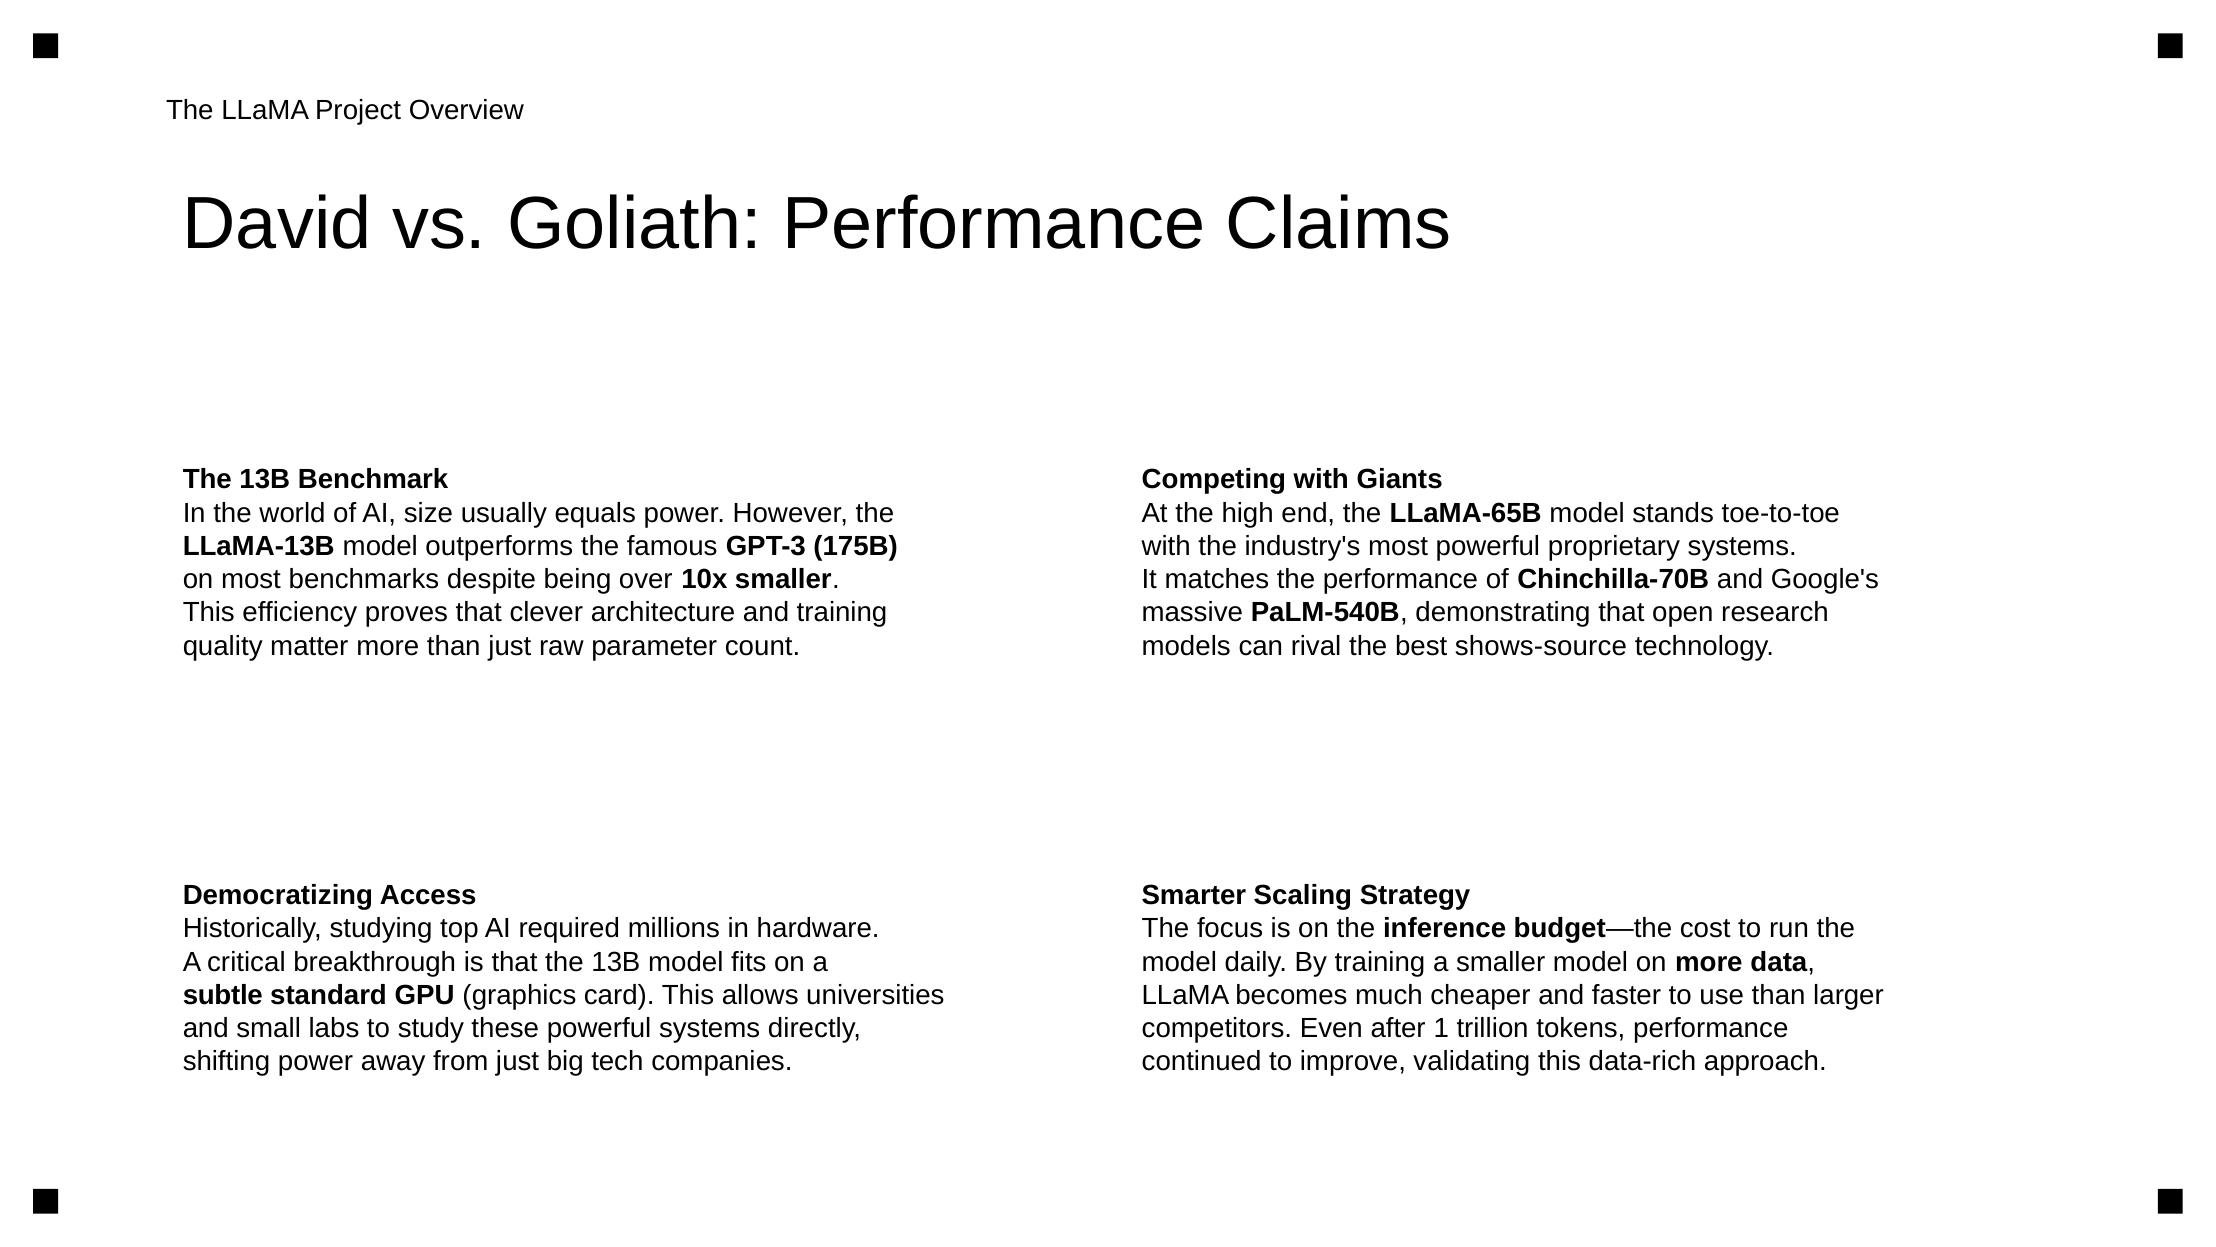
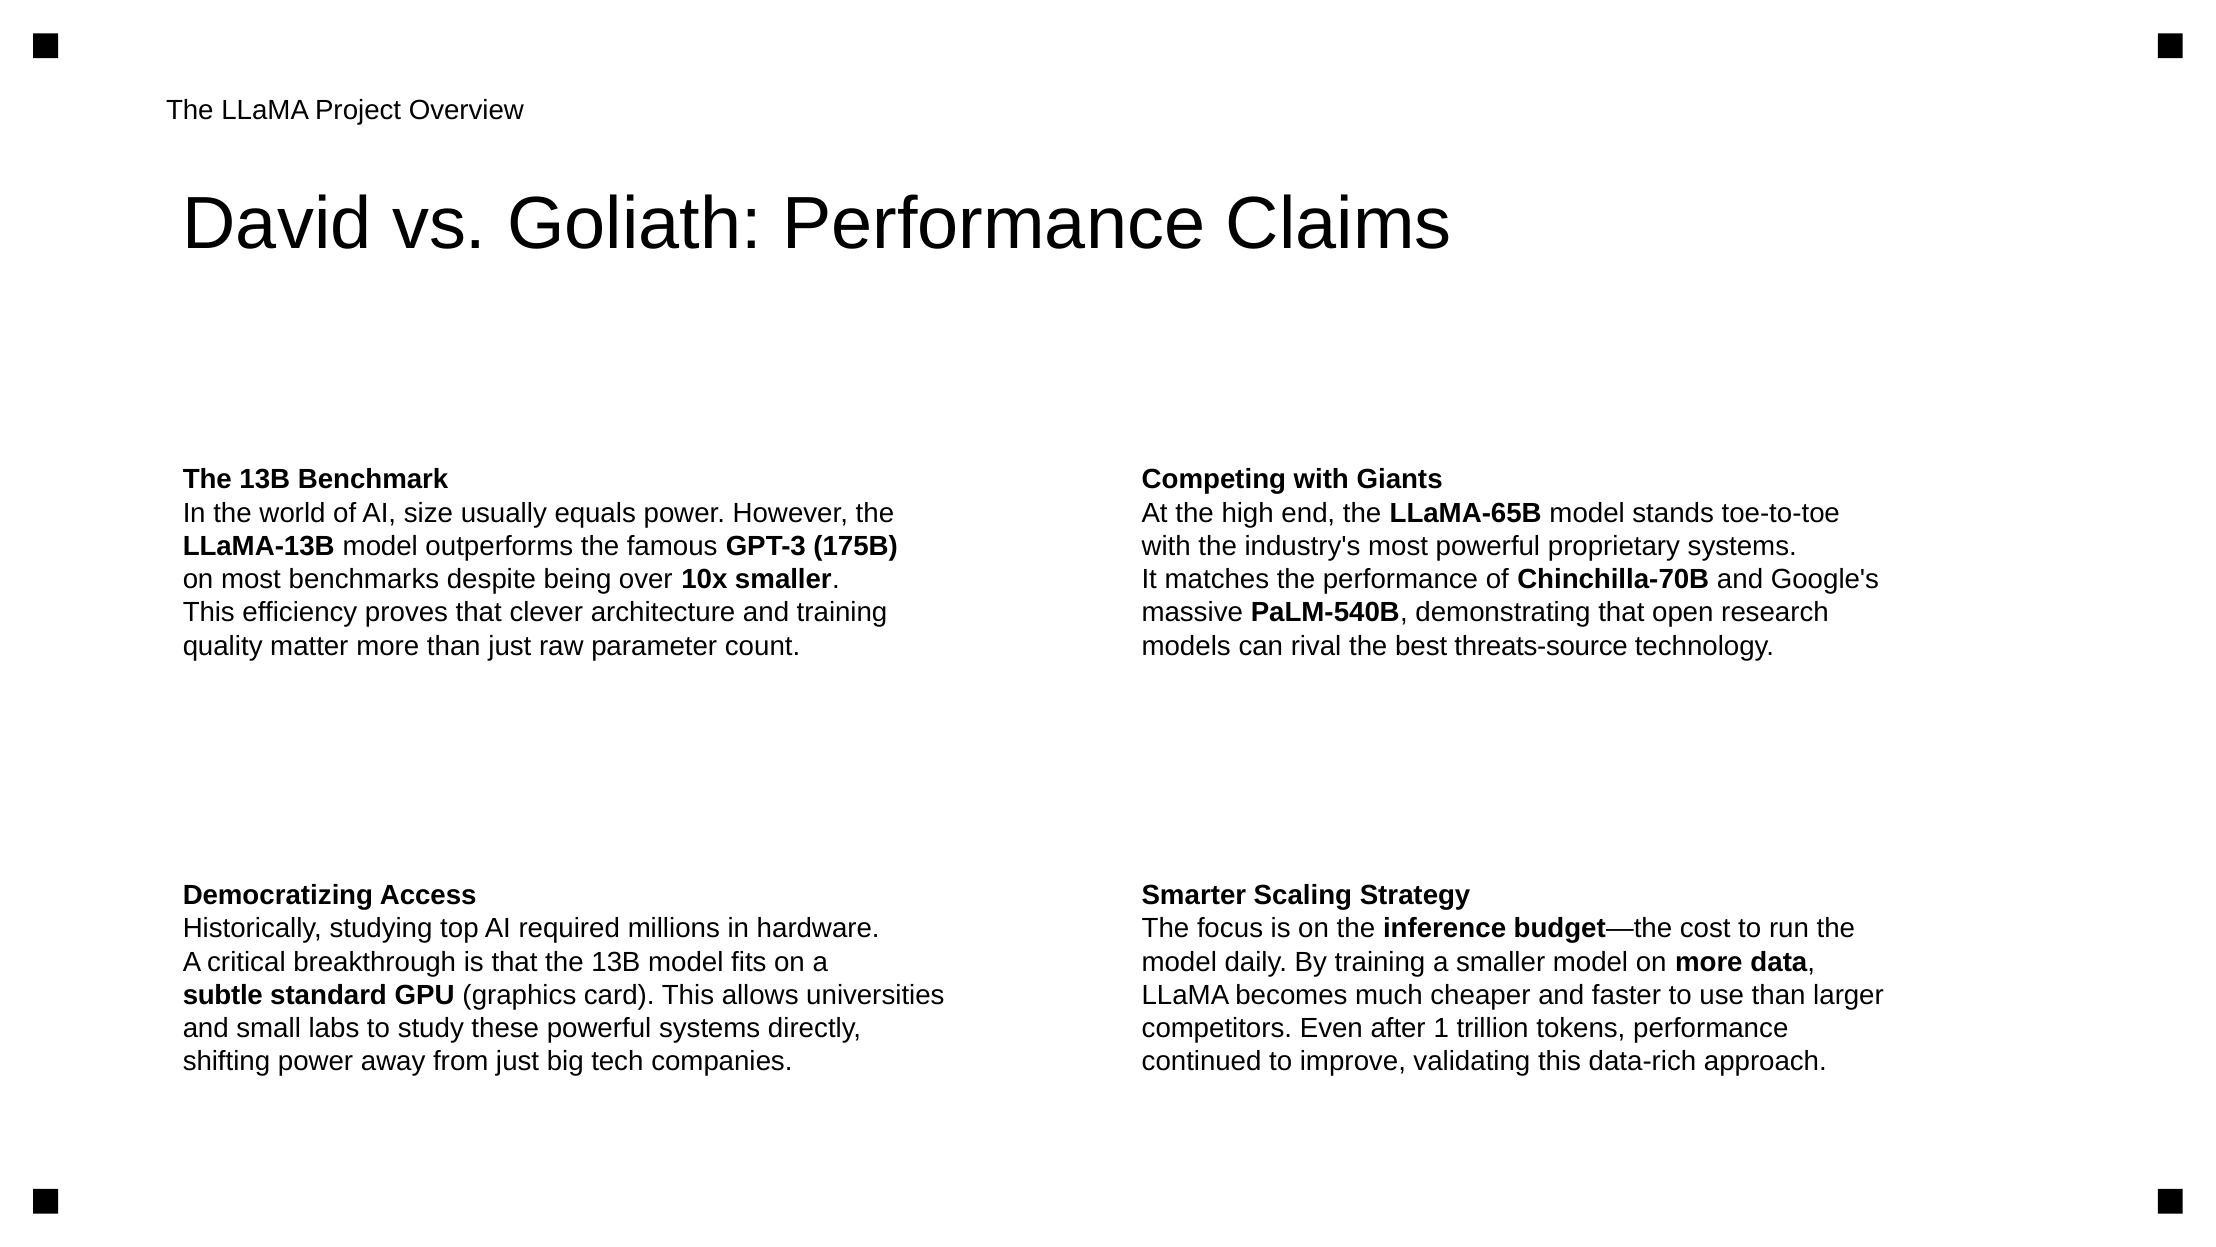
shows-source: shows-source -> threats-source
